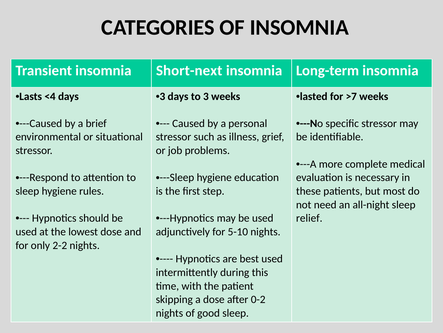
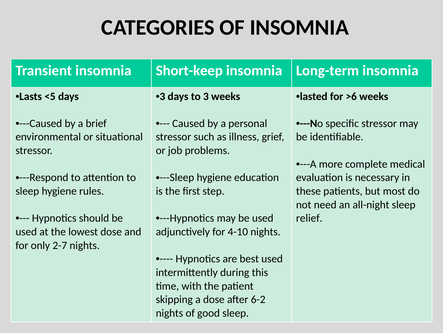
Short-next: Short-next -> Short-keep
<4: <4 -> <5
>7: >7 -> >6
5-10: 5-10 -> 4-10
2-2: 2-2 -> 2-7
0-2: 0-2 -> 6-2
